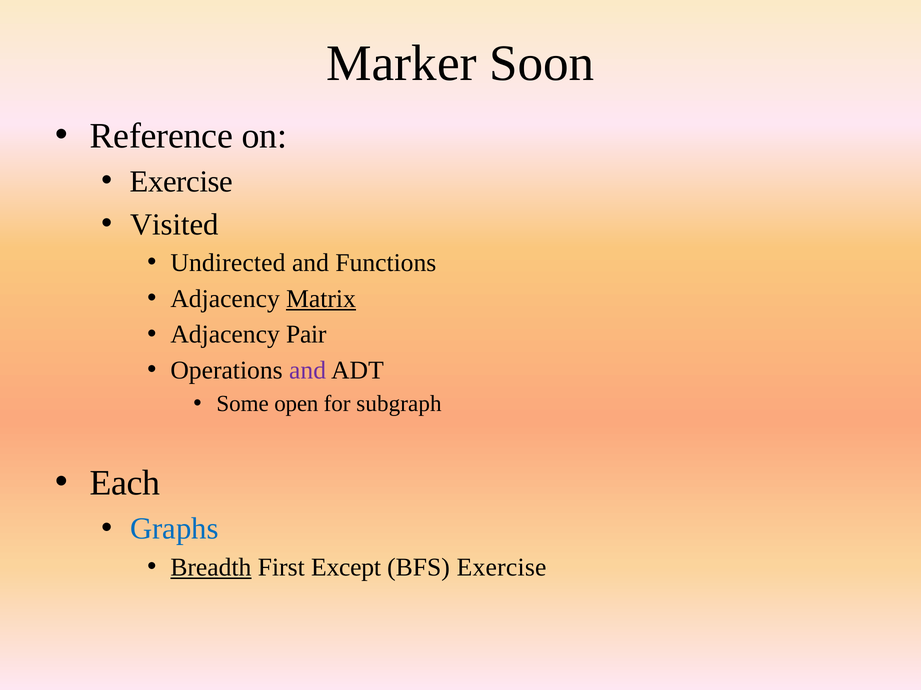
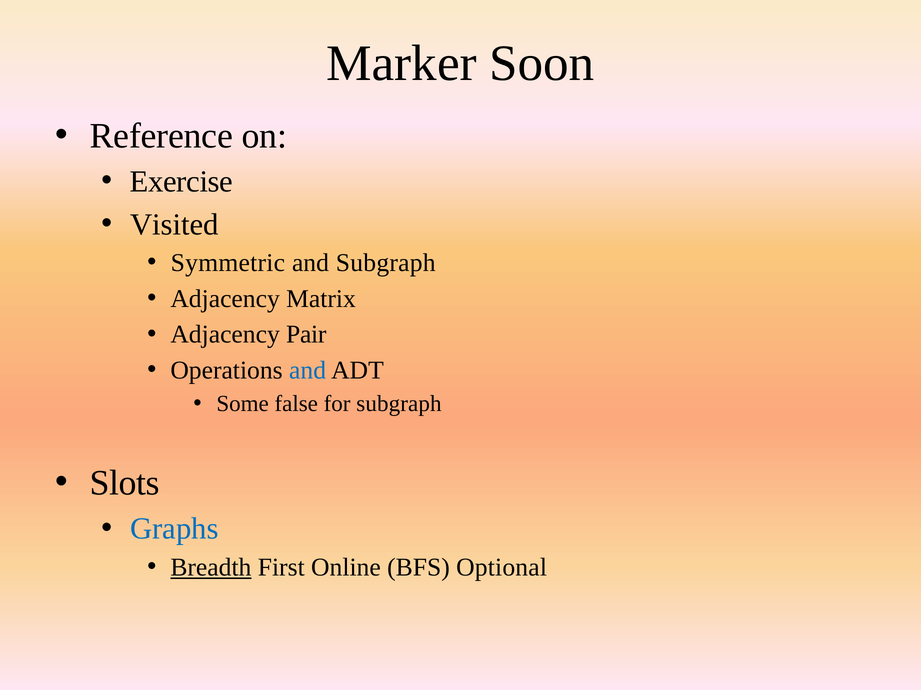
Undirected: Undirected -> Symmetric
and Functions: Functions -> Subgraph
Matrix underline: present -> none
and at (308, 371) colour: purple -> blue
open: open -> false
Each: Each -> Slots
Except: Except -> Online
BFS Exercise: Exercise -> Optional
